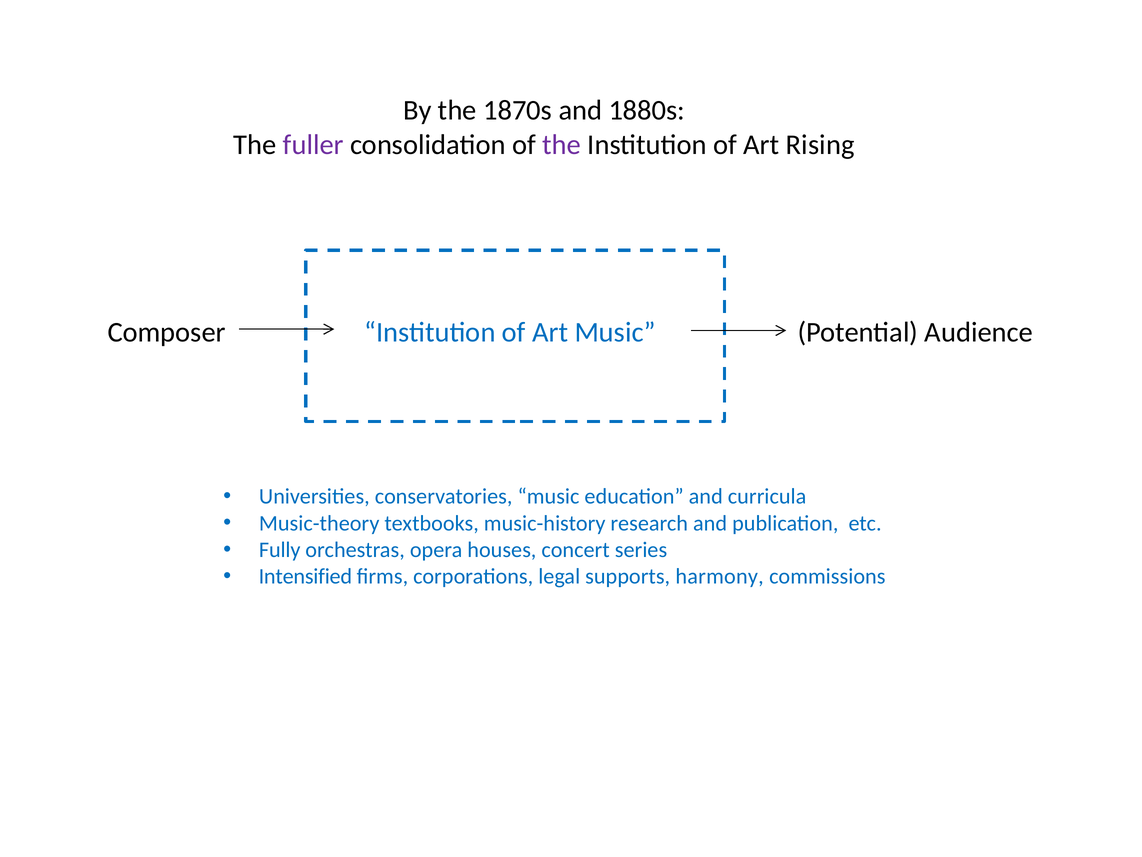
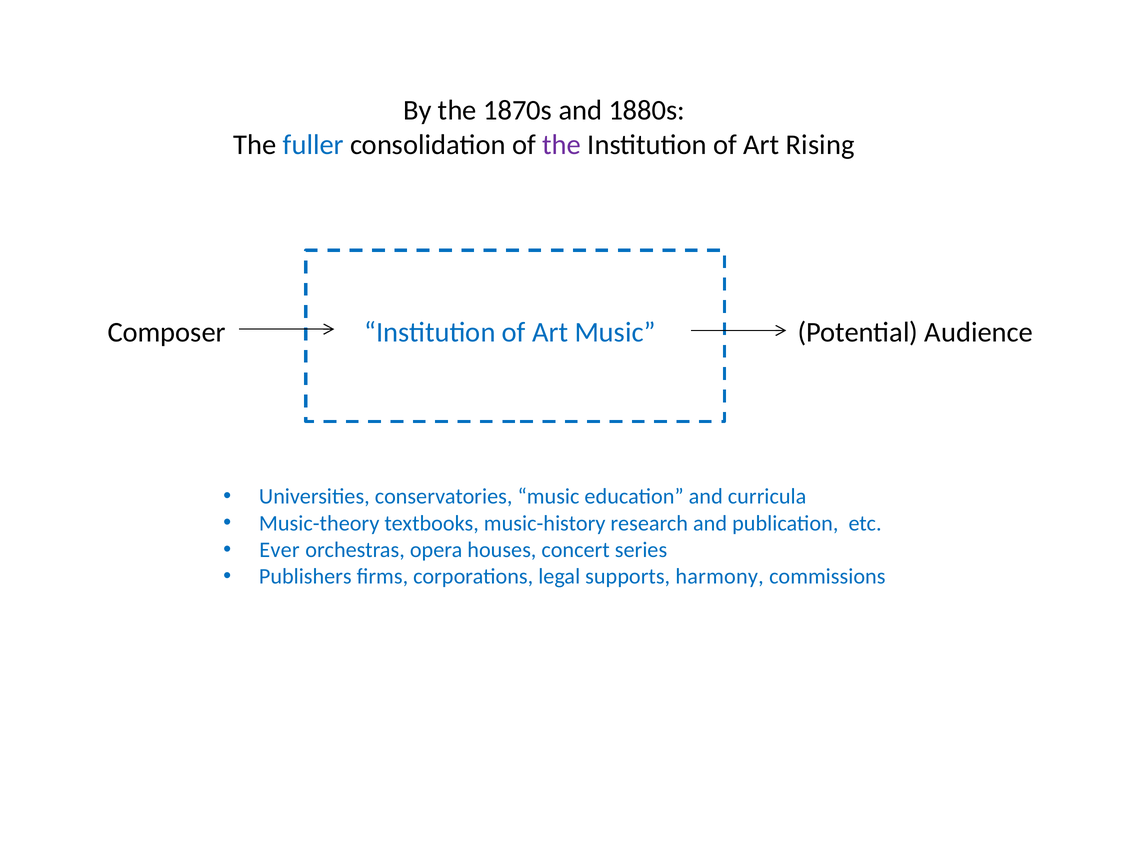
fuller colour: purple -> blue
Fully: Fully -> Ever
Intensified: Intensified -> Publishers
